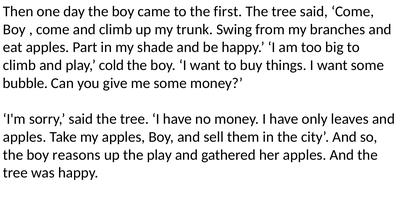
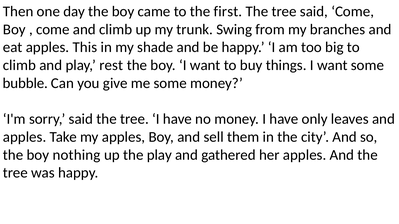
Part: Part -> This
cold: cold -> rest
reasons: reasons -> nothing
